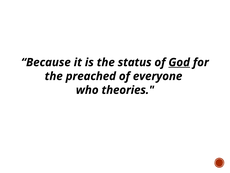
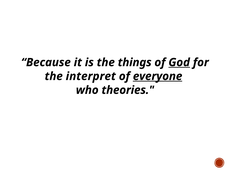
status: status -> things
preached: preached -> interpret
everyone underline: none -> present
